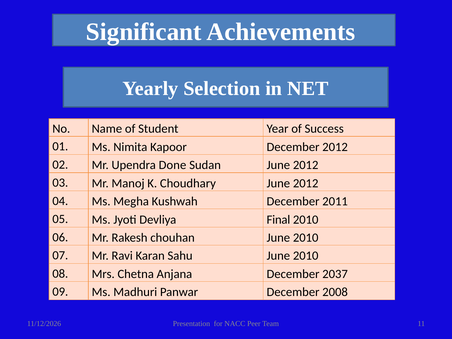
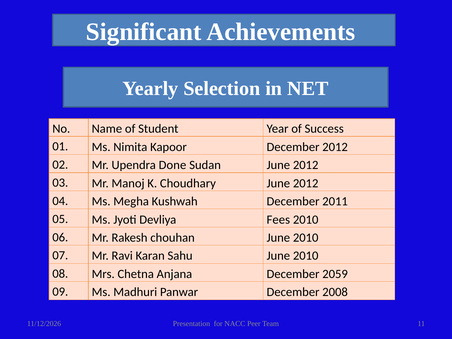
Final: Final -> Fees
2037: 2037 -> 2059
